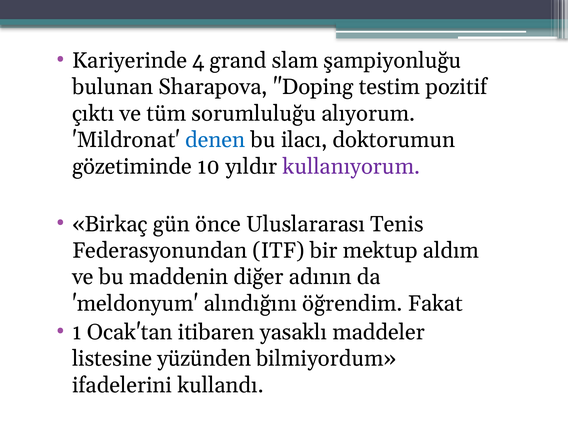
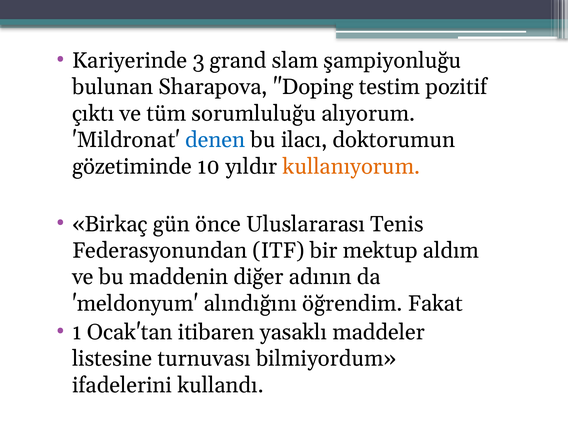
4: 4 -> 3
kullanıyorum colour: purple -> orange
yüzünden: yüzünden -> turnuvası
